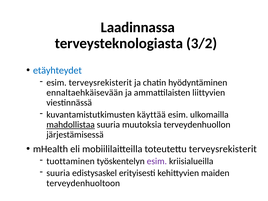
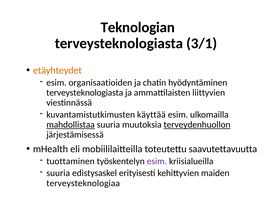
Laadinnassa: Laadinnassa -> Teknologian
3/2: 3/2 -> 3/1
etäyhteydet colour: blue -> orange
esim terveysrekisterit: terveysrekisterit -> organisaatioiden
ennaltaehkäisevään at (85, 93): ennaltaehkäisevään -> terveysteknologiasta
terveydenhuollon underline: none -> present
toteutettu terveysrekisterit: terveysrekisterit -> saavutettavuutta
terveydenhuoltoon: terveydenhuoltoon -> terveysteknologiaa
